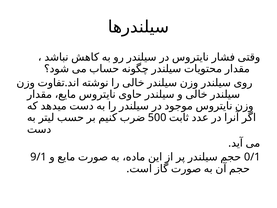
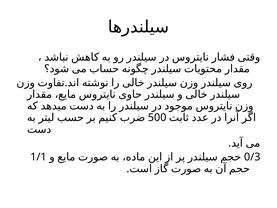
9/1: 9/1 -> 1/1
0/1: 0/1 -> 0/3
